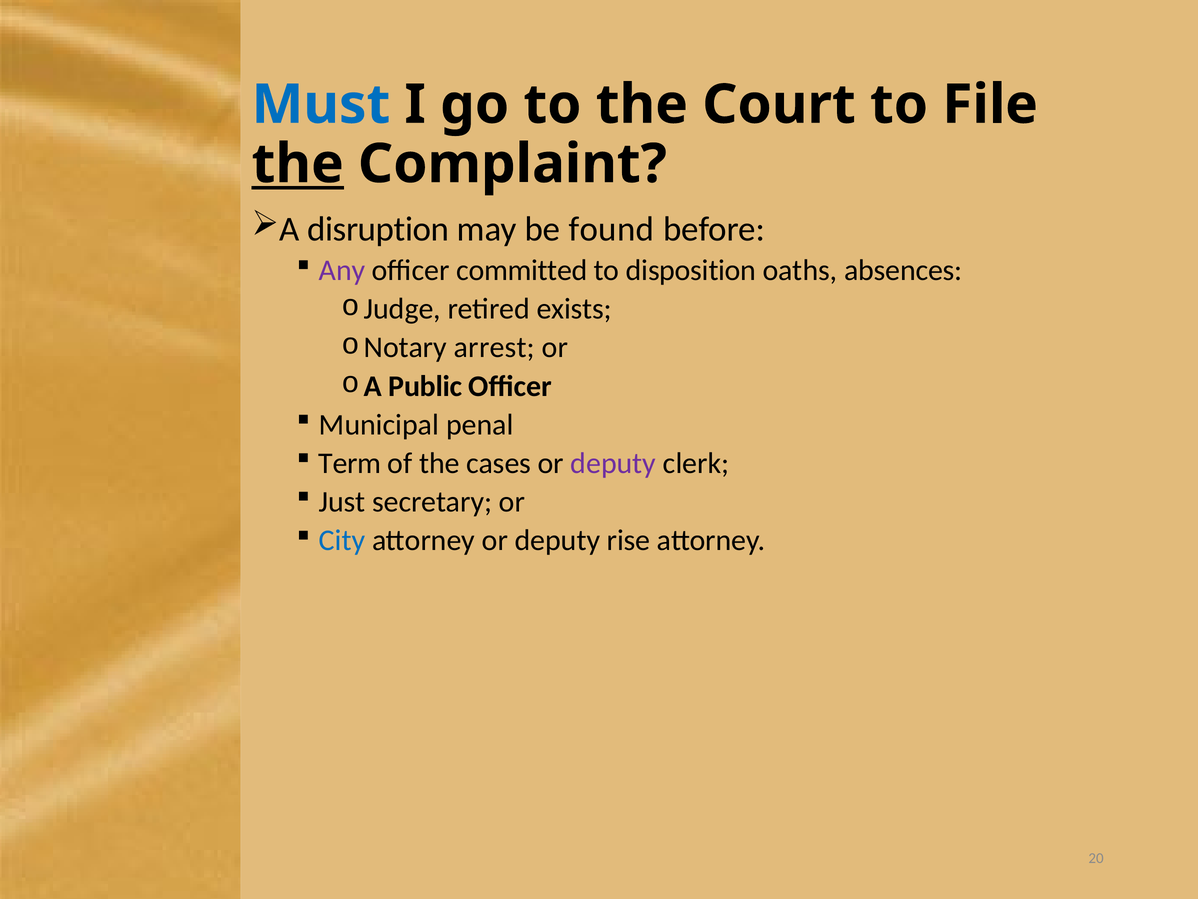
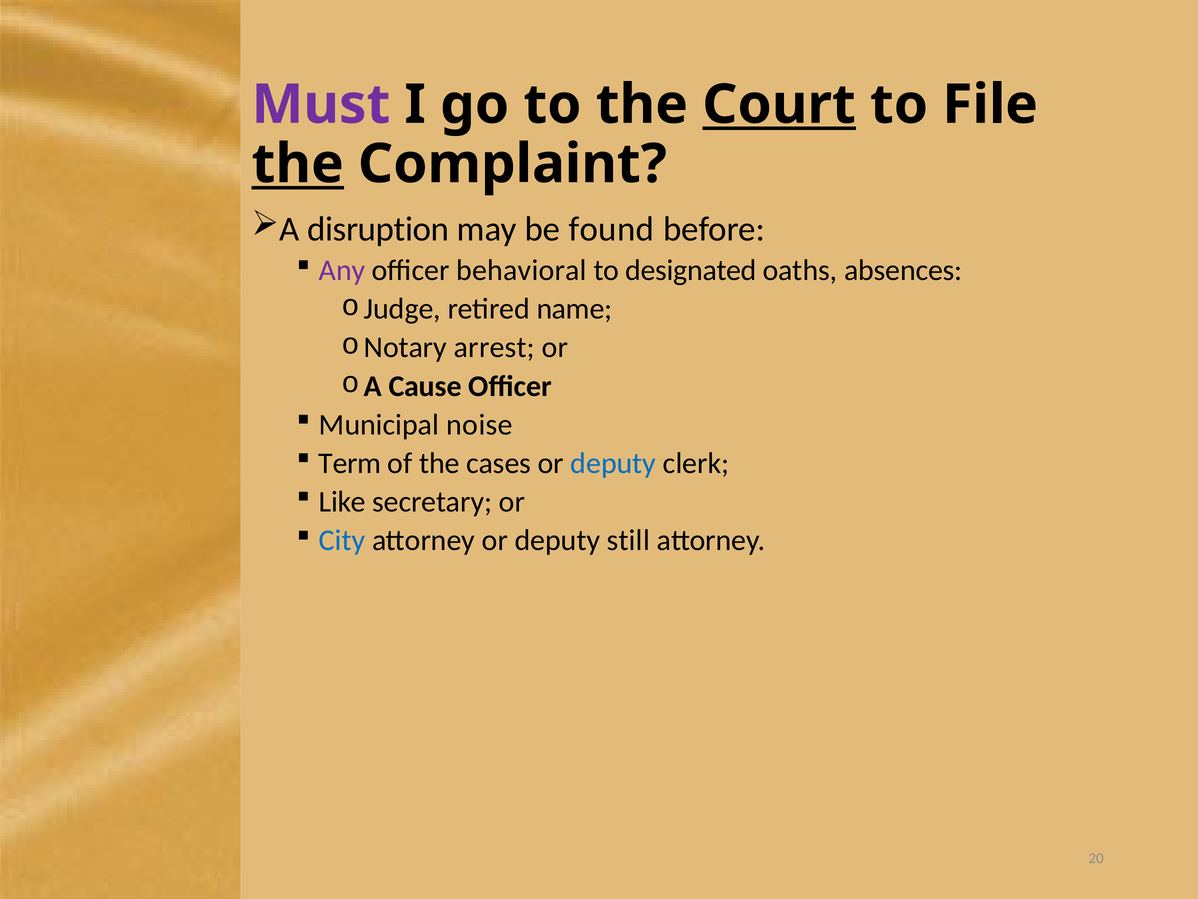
Must colour: blue -> purple
Court underline: none -> present
committed: committed -> behavioral
disposition: disposition -> designated
exists: exists -> name
Public: Public -> Cause
penal: penal -> noise
deputy at (613, 463) colour: purple -> blue
Just: Just -> Like
rise: rise -> still
